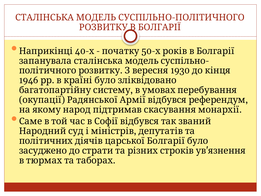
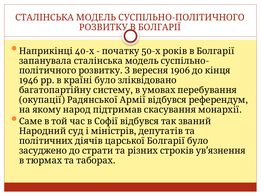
1930: 1930 -> 1906
